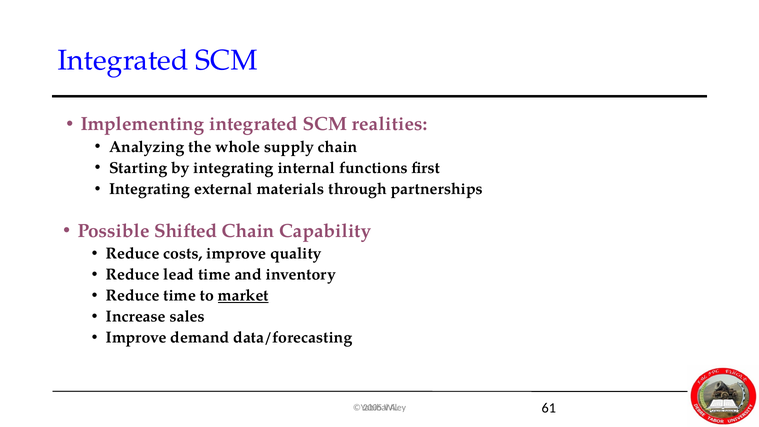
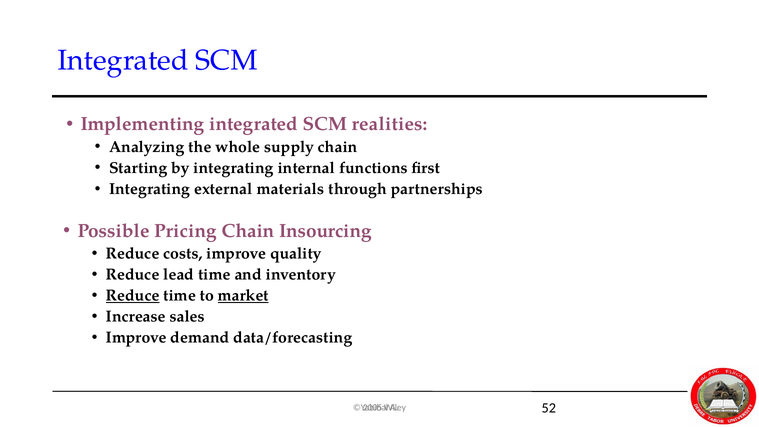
Shifted: Shifted -> Pricing
Capability: Capability -> Insourcing
Reduce at (133, 296) underline: none -> present
61: 61 -> 52
